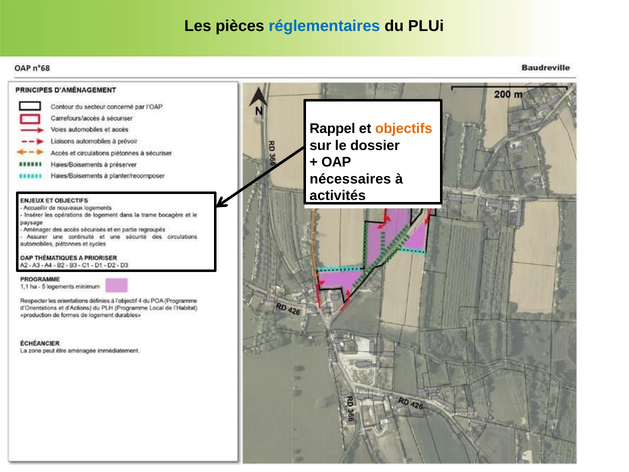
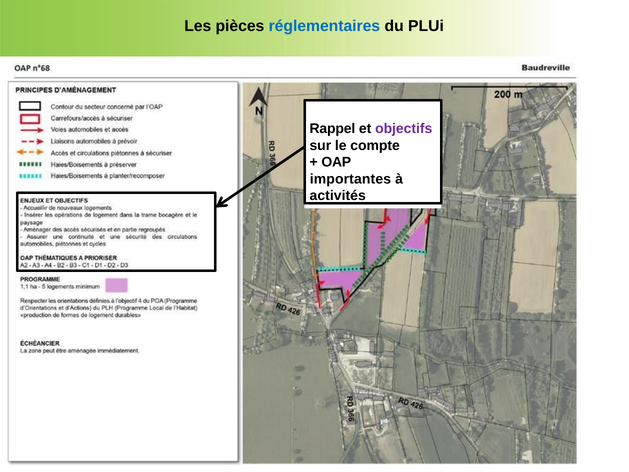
objectifs colour: orange -> purple
dossier: dossier -> compte
nécessaires: nécessaires -> importantes
